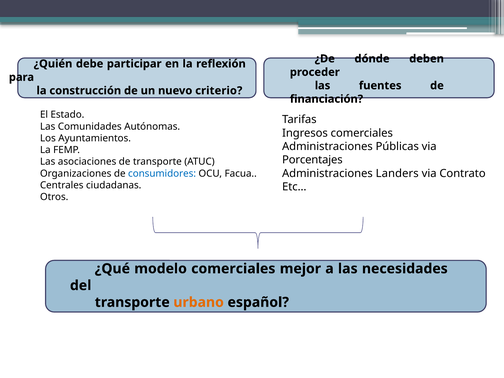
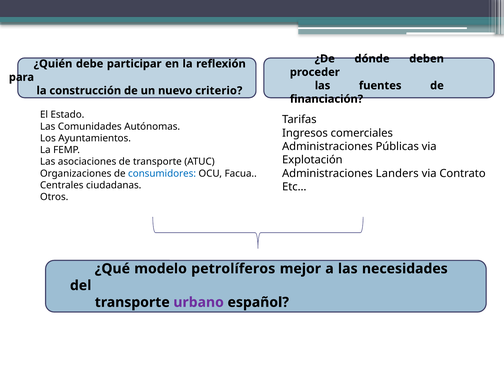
Porcentajes: Porcentajes -> Explotación
modelo comerciales: comerciales -> petrolíferos
urbano colour: orange -> purple
